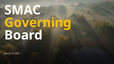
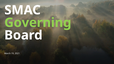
Governing colour: yellow -> light green
